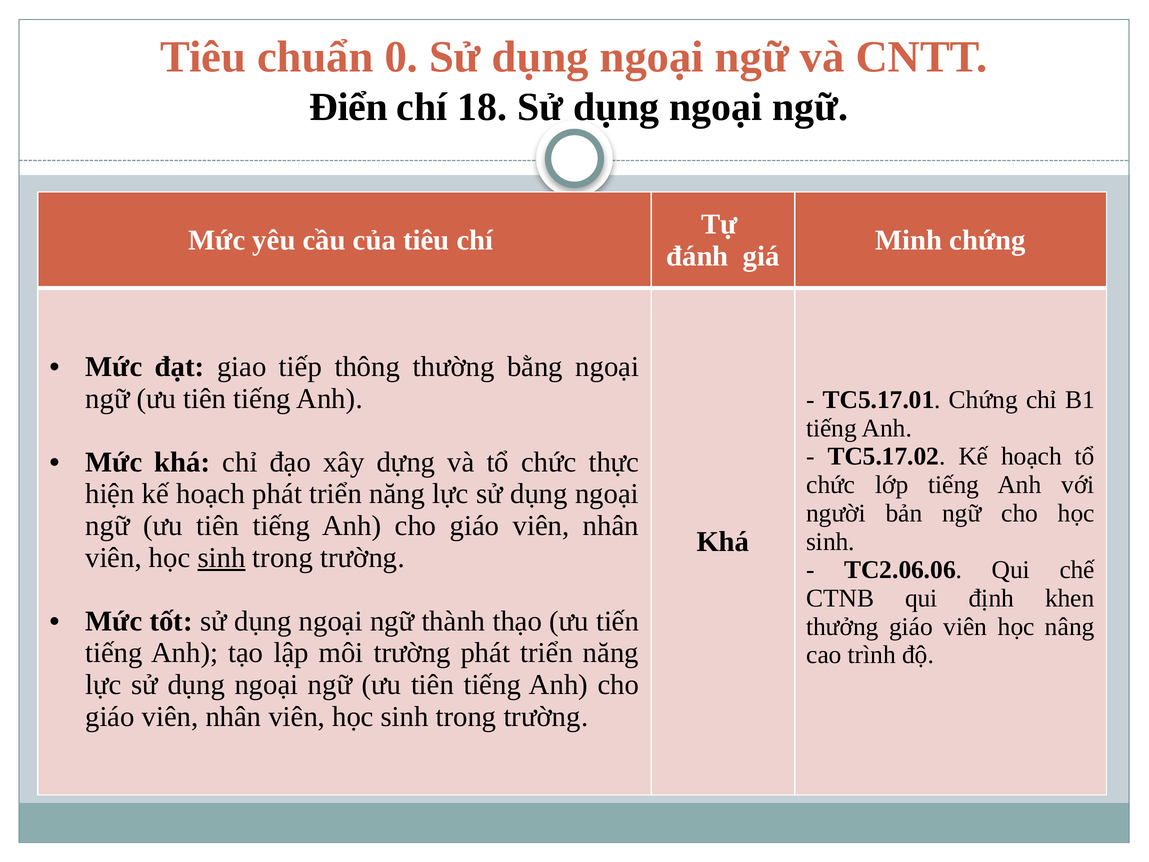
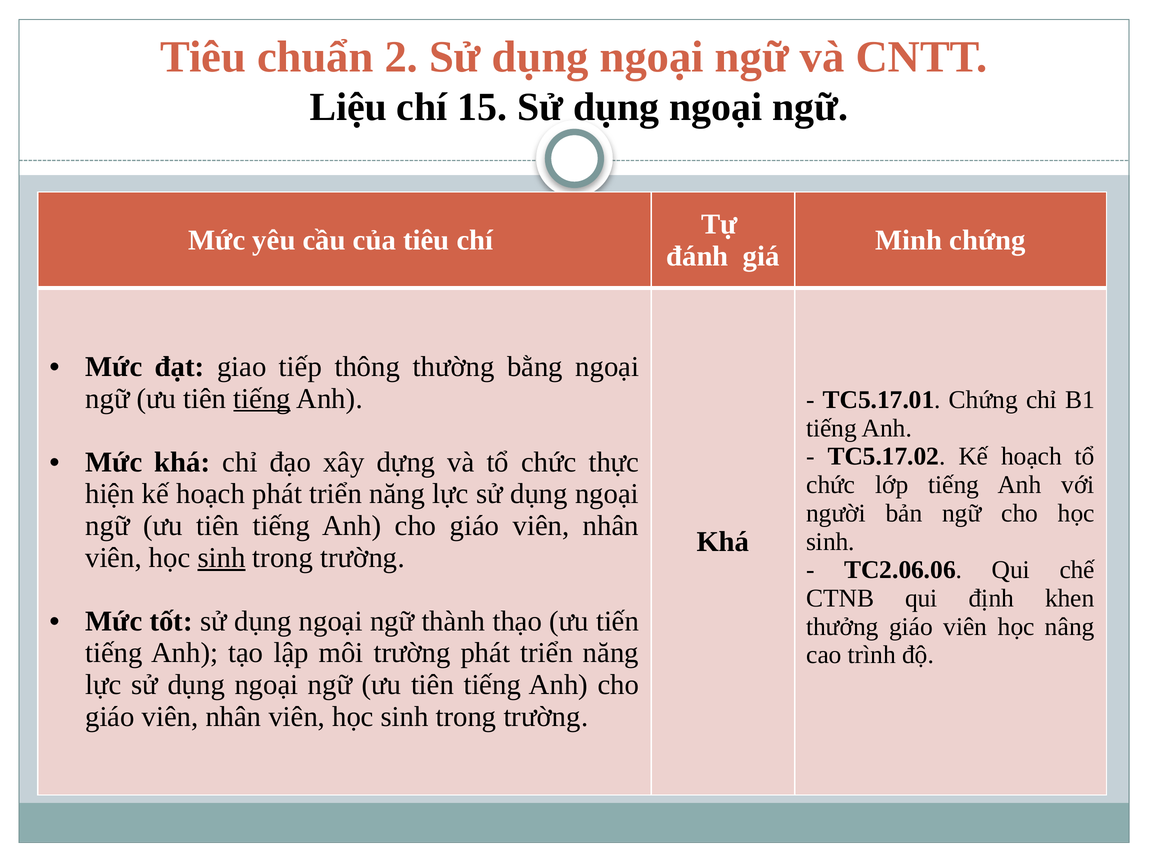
0: 0 -> 2
Điển: Điển -> Liệu
18: 18 -> 15
tiếng at (262, 398) underline: none -> present
